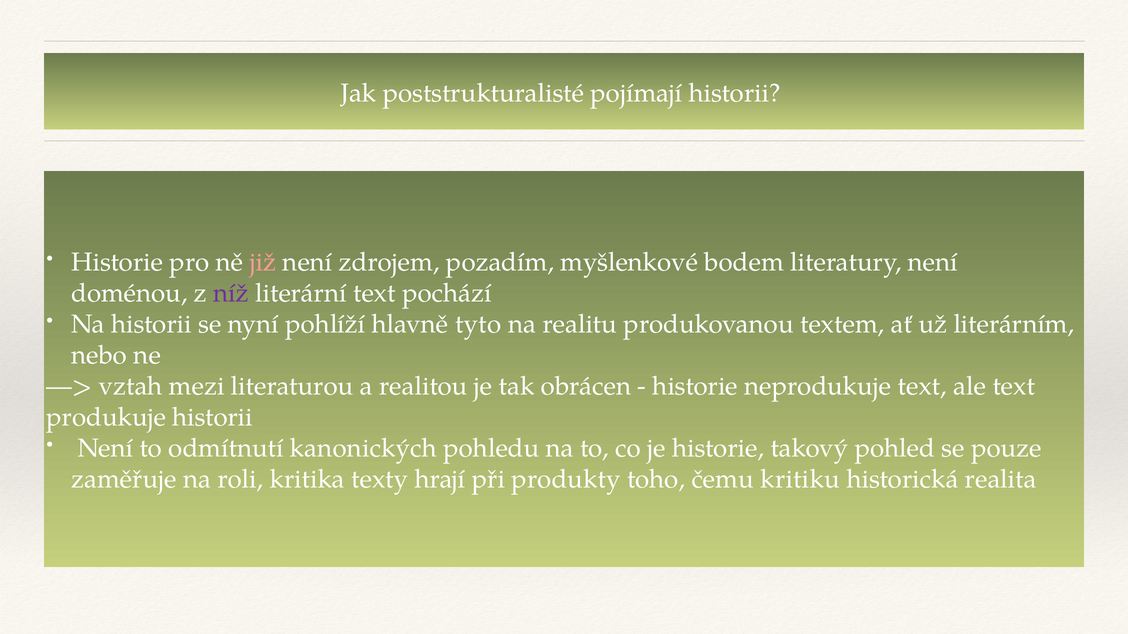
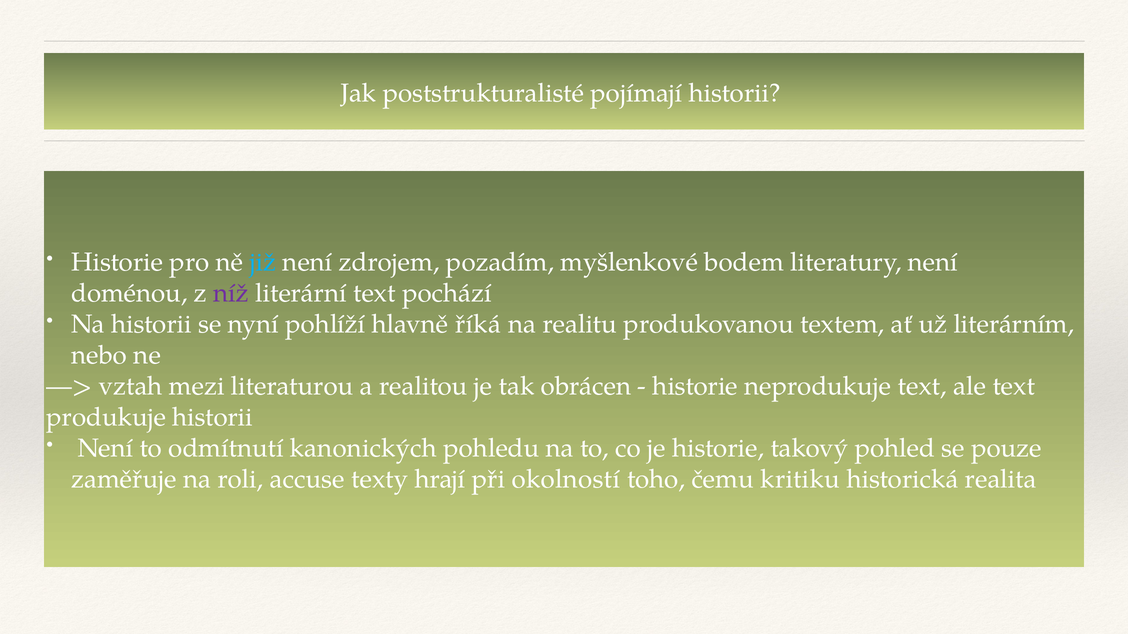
již colour: pink -> light blue
tyto: tyto -> říká
kritika: kritika -> accuse
produkty: produkty -> okolností
